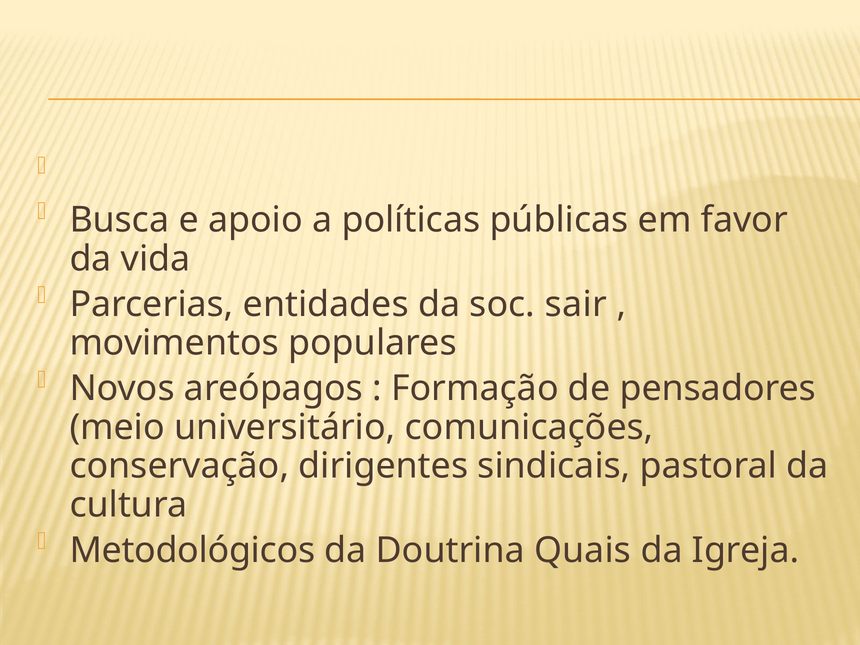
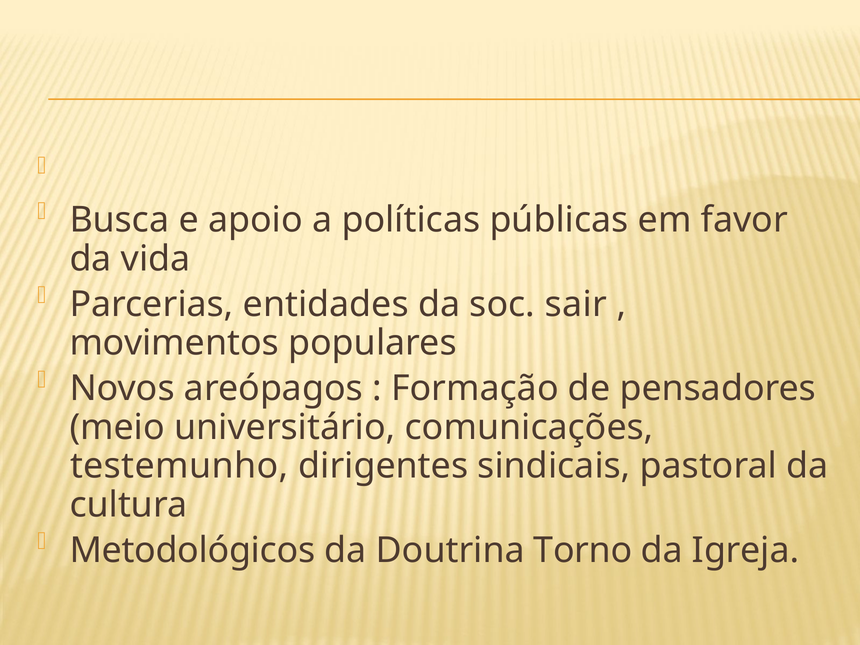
conservação: conservação -> testemunho
Quais: Quais -> Torno
